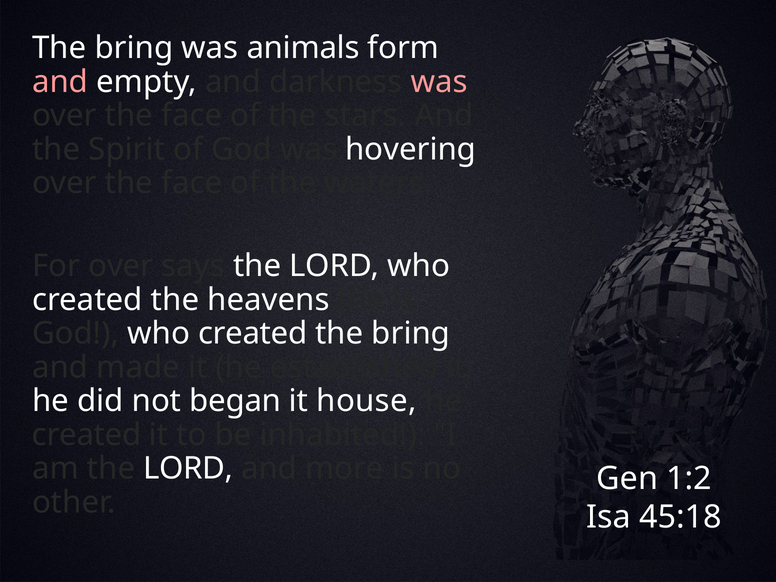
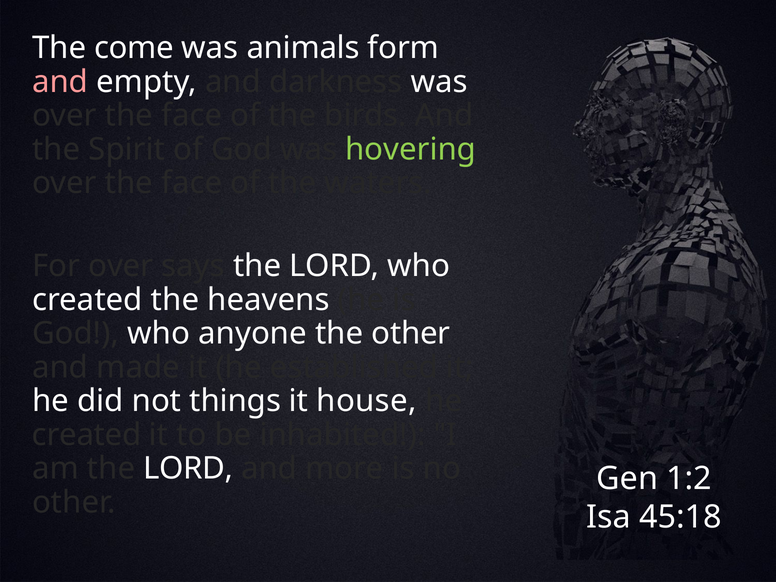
bring at (134, 48): bring -> come
was at (439, 82) colour: pink -> white
stars: stars -> birds
hovering colour: white -> light green
God who created: created -> anyone
bring at (411, 334): bring -> other
began: began -> things
